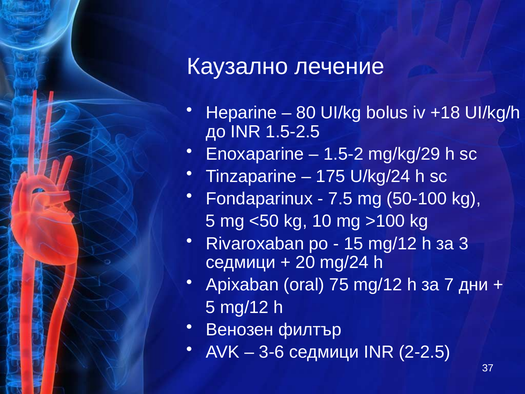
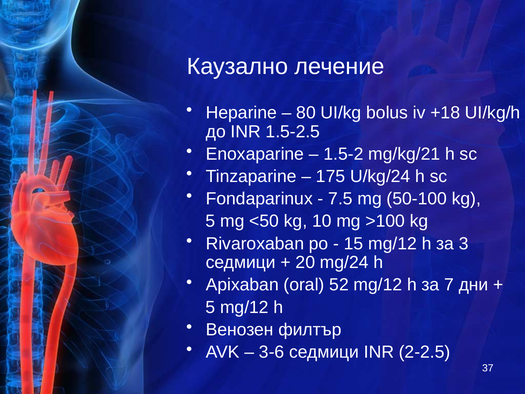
mg/kg/29: mg/kg/29 -> mg/kg/21
75: 75 -> 52
